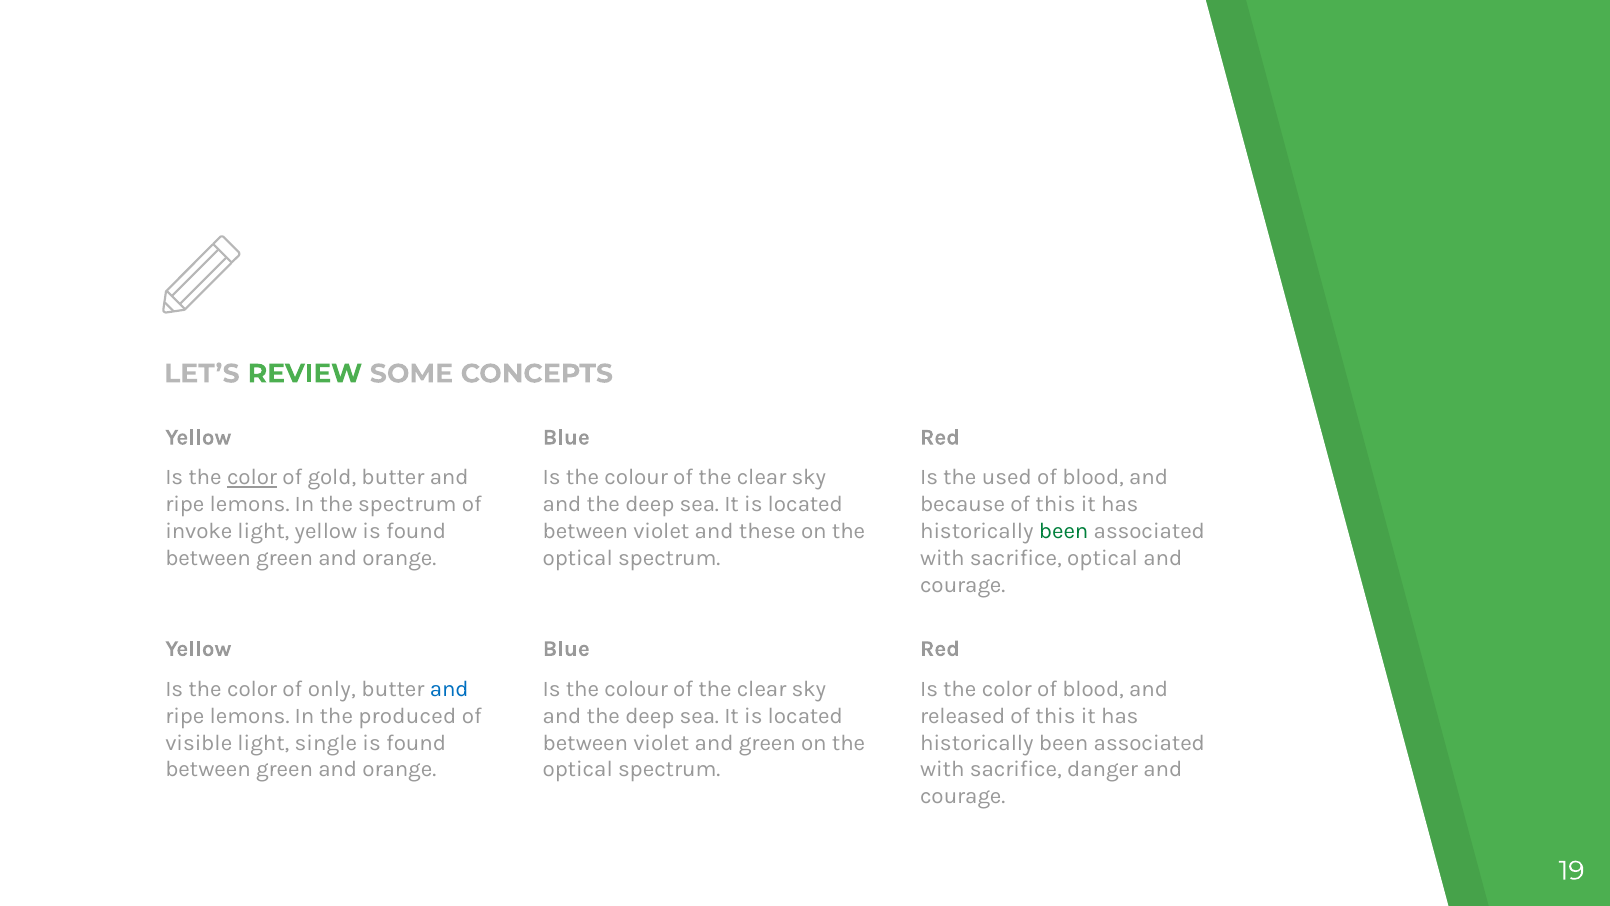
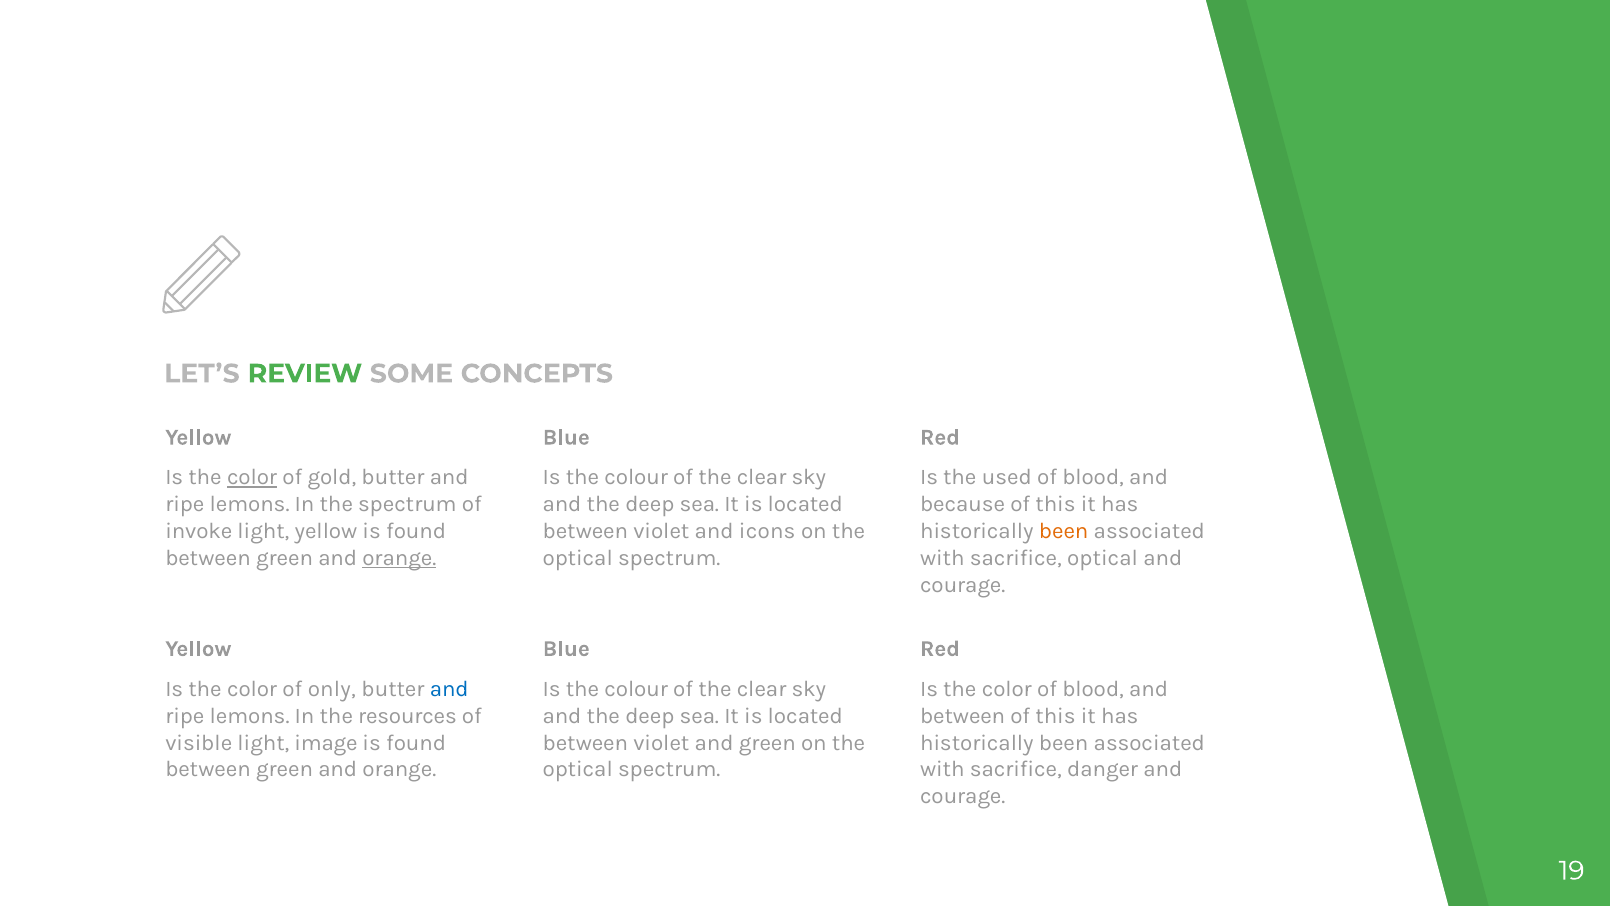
these: these -> icons
been at (1064, 531) colour: green -> orange
orange at (399, 558) underline: none -> present
produced: produced -> resources
released at (963, 715): released -> between
single: single -> image
